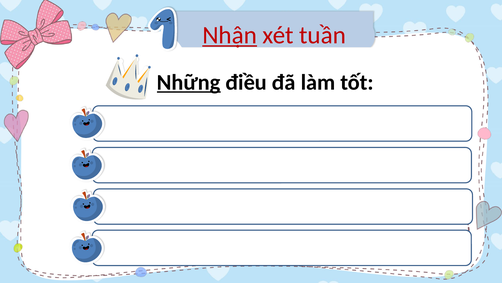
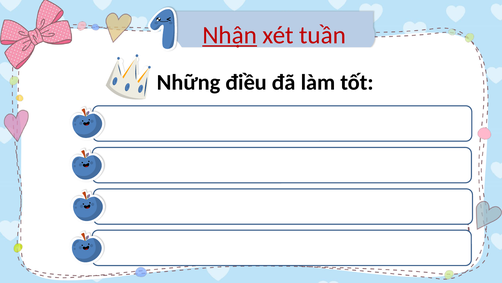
Những underline: present -> none
